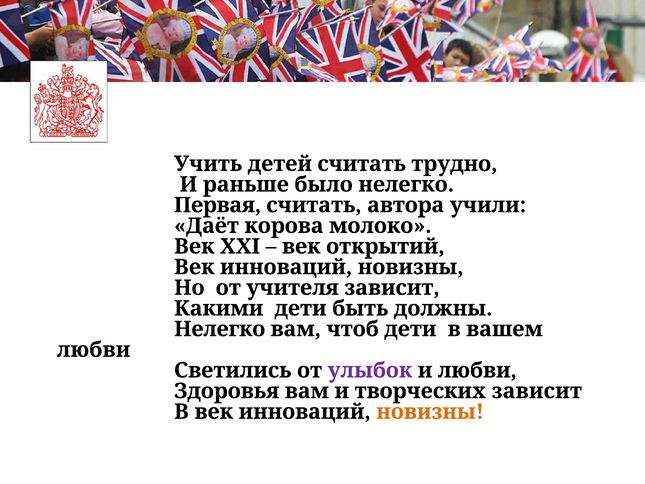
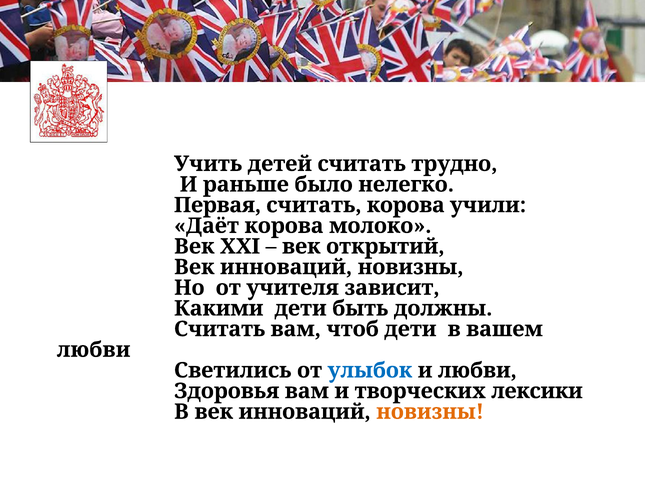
считать автора: автора -> корова
Нелегко at (220, 329): Нелегко -> Считать
улыбок colour: purple -> blue
творческих зависит: зависит -> лексики
